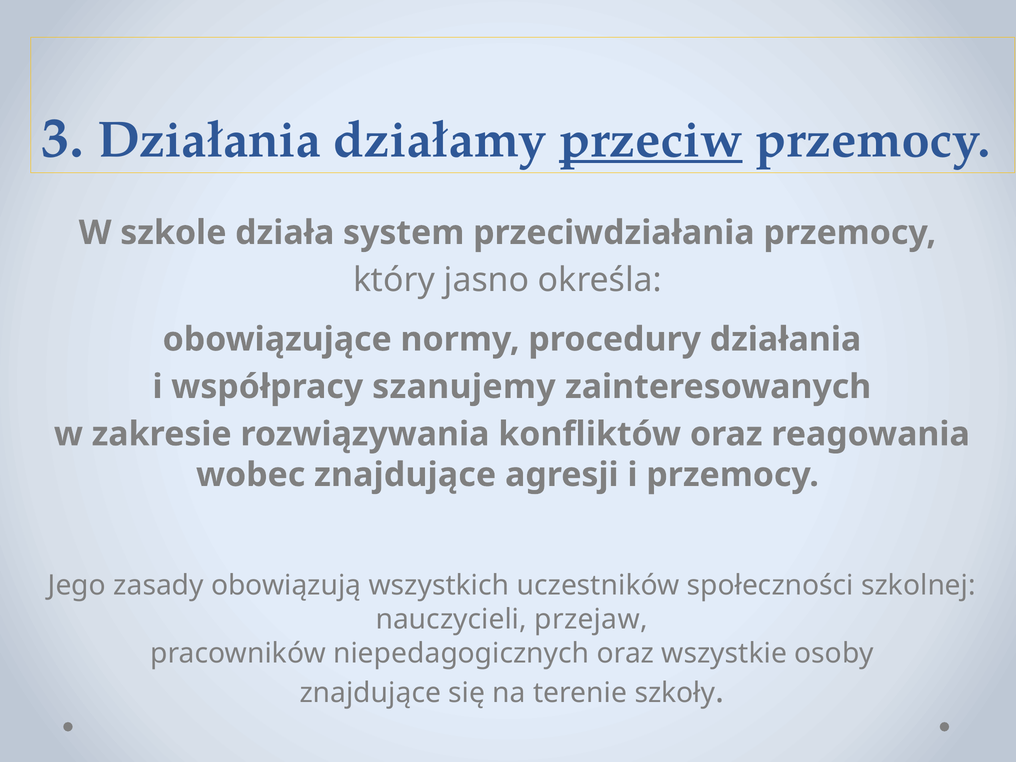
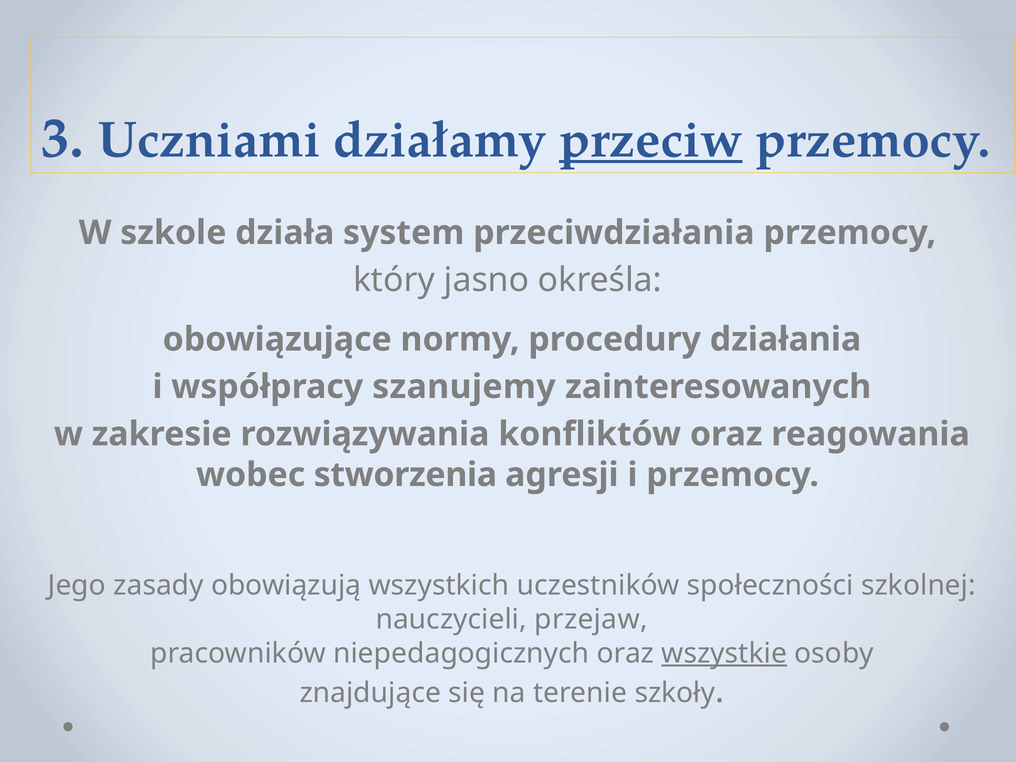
3 Działania: Działania -> Uczniami
wobec znajdujące: znajdujące -> stworzenia
wszystkie underline: none -> present
